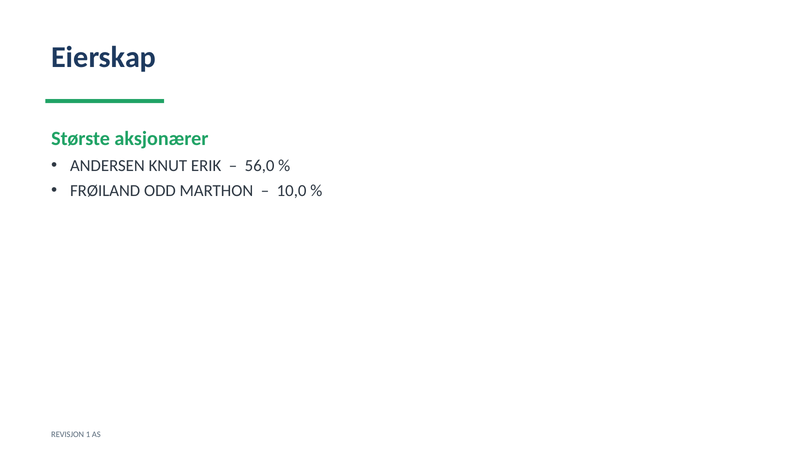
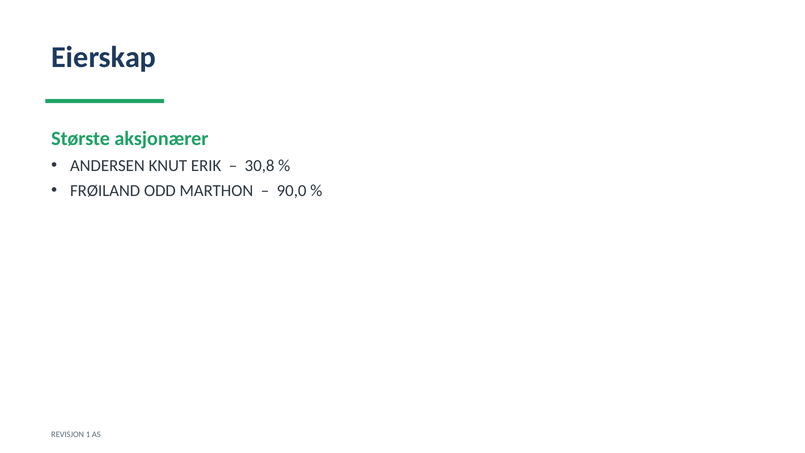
56,0: 56,0 -> 30,8
10,0: 10,0 -> 90,0
